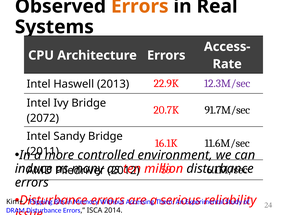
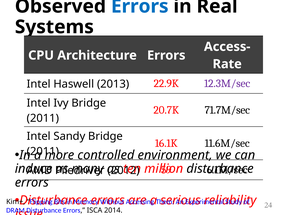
Errors at (140, 6) colour: orange -> blue
91.7M/sec: 91.7M/sec -> 71.7M/sec
2072 at (43, 118): 2072 -> 2011
